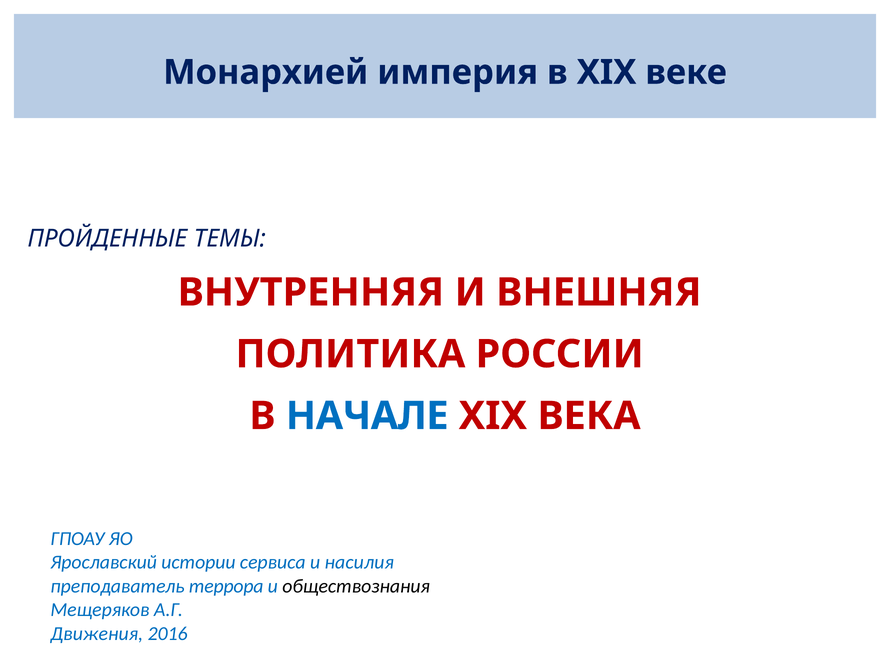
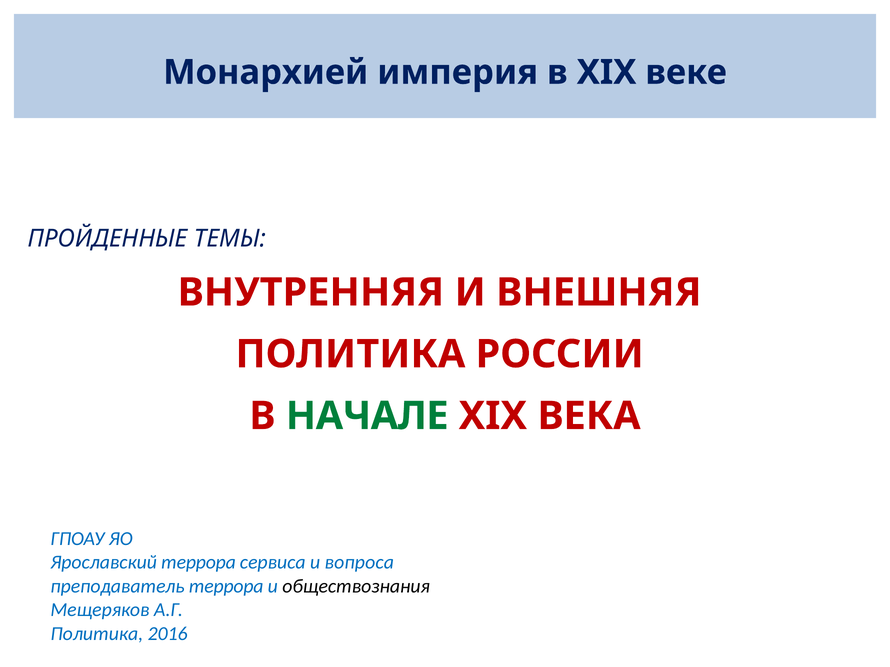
НАЧАЛЕ colour: blue -> green
Ярославский истории: истории -> террора
насилия: насилия -> вопроса
Движения at (97, 634): Движения -> Политика
